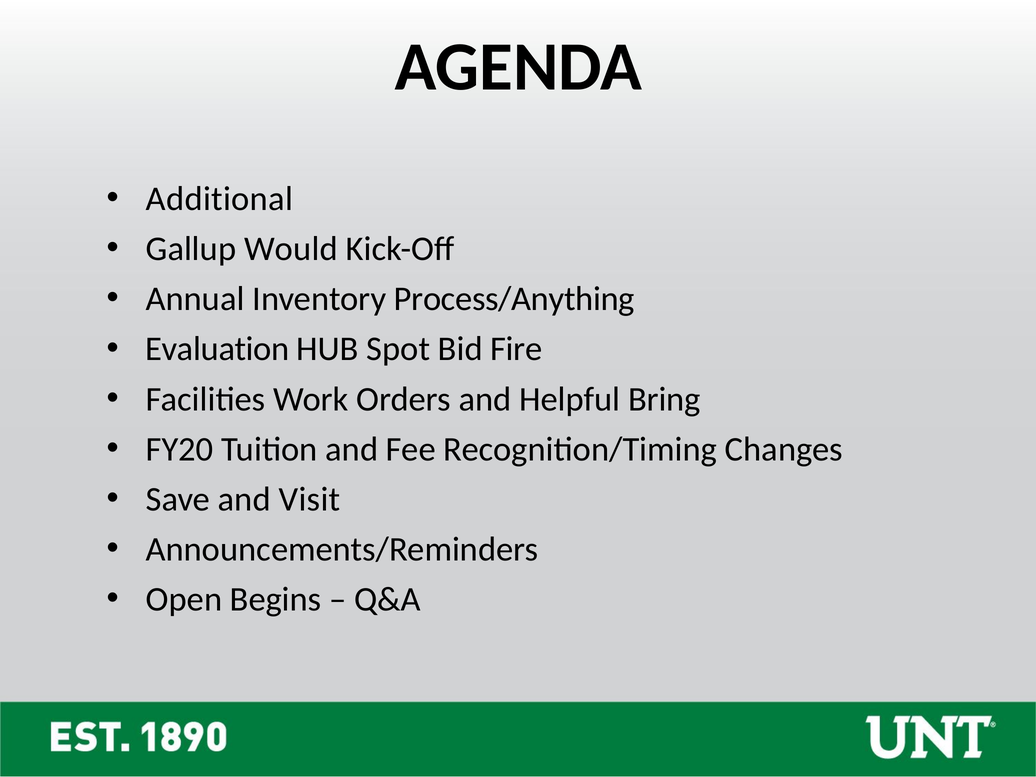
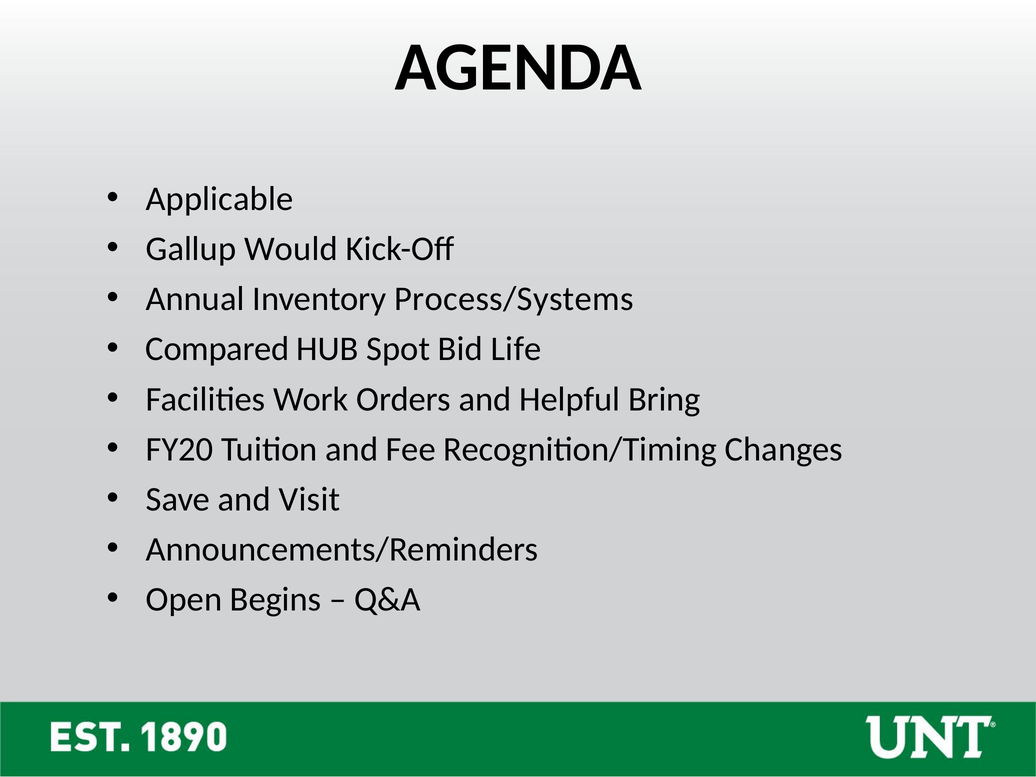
Additional: Additional -> Applicable
Process/Anything: Process/Anything -> Process/Systems
Evaluation: Evaluation -> Compared
Fire: Fire -> Life
